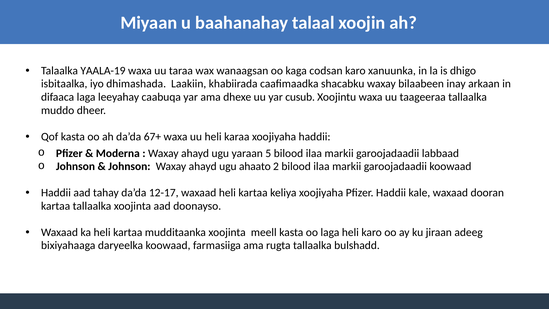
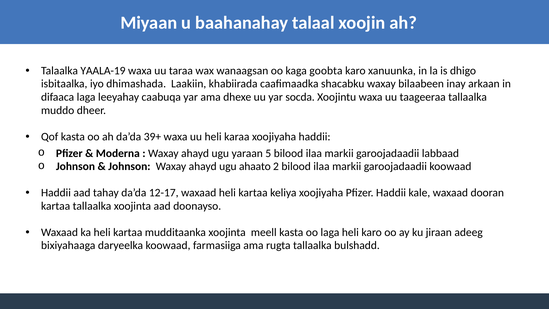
codsan: codsan -> goobta
cusub: cusub -> socda
67+: 67+ -> 39+
